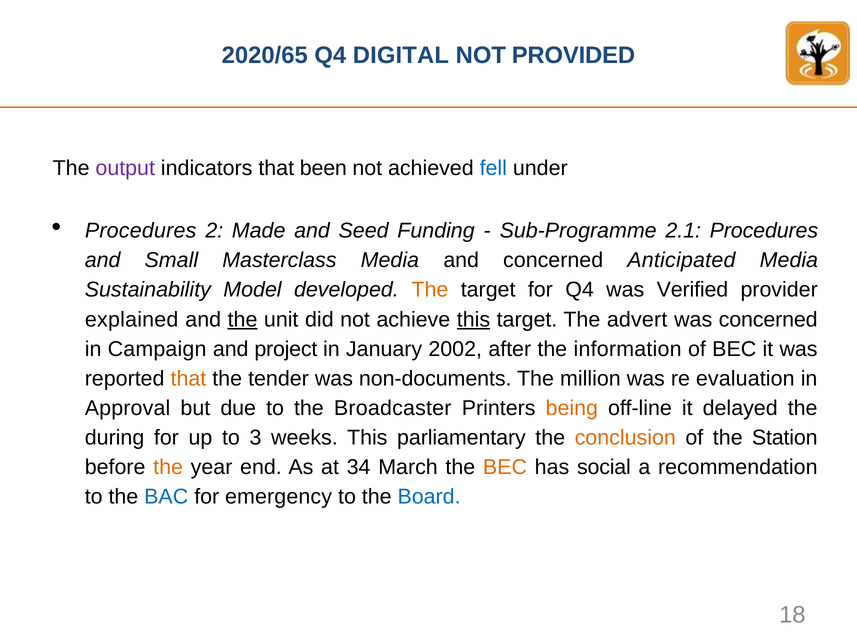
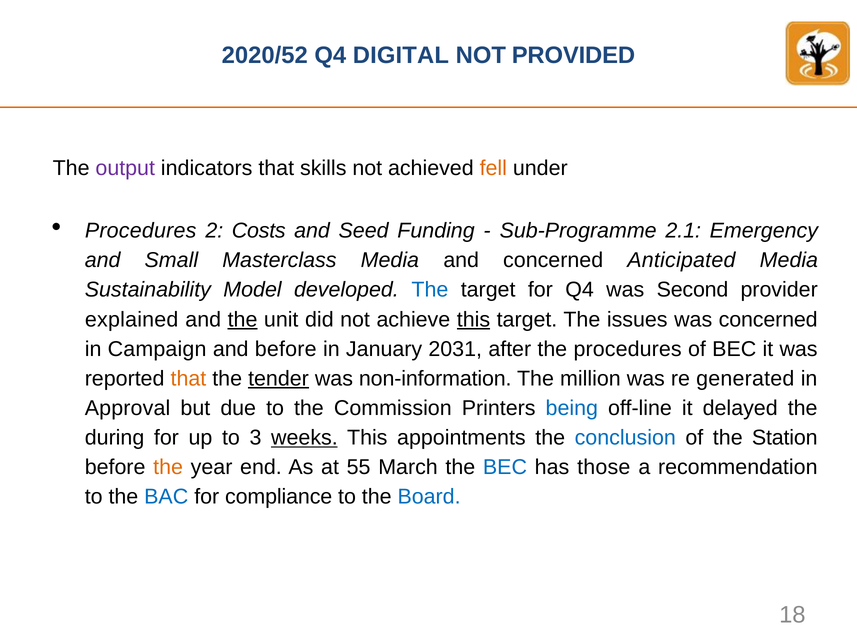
2020/65: 2020/65 -> 2020/52
been: been -> skills
fell colour: blue -> orange
Made: Made -> Costs
2.1 Procedures: Procedures -> Emergency
The at (430, 290) colour: orange -> blue
Verified: Verified -> Second
advert: advert -> issues
and project: project -> before
2002: 2002 -> 2031
the information: information -> procedures
tender underline: none -> present
non-documents: non-documents -> non-information
evaluation: evaluation -> generated
Broadcaster: Broadcaster -> Commission
being colour: orange -> blue
weeks underline: none -> present
parliamentary: parliamentary -> appointments
conclusion colour: orange -> blue
34: 34 -> 55
BEC at (505, 467) colour: orange -> blue
social: social -> those
emergency: emergency -> compliance
